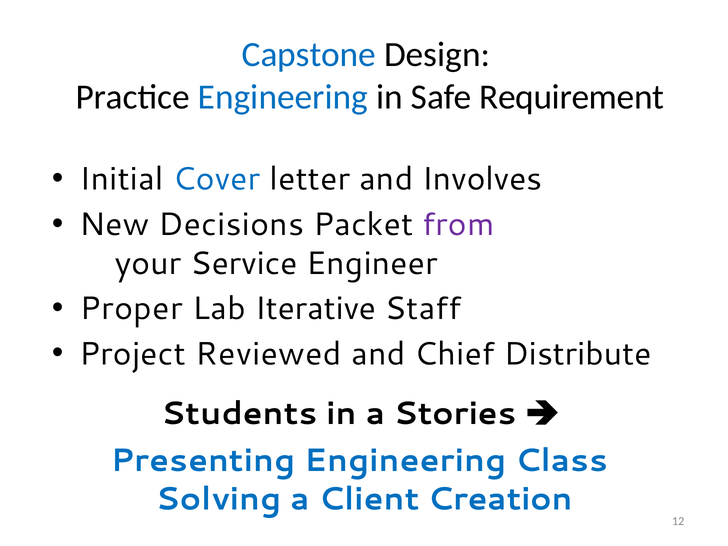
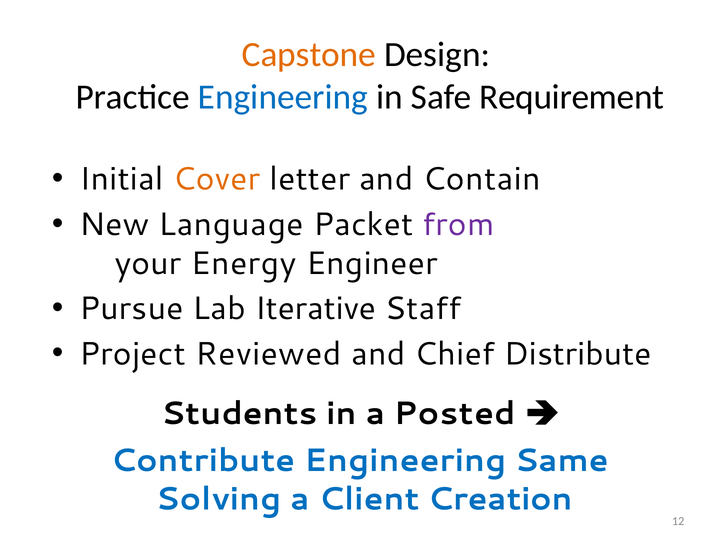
Capstone colour: blue -> orange
Cover colour: blue -> orange
Involves: Involves -> Contain
Decisions: Decisions -> Language
Service: Service -> Energy
Proper: Proper -> Pursue
Stories: Stories -> Posted
Presenting: Presenting -> Contribute
Class: Class -> Same
